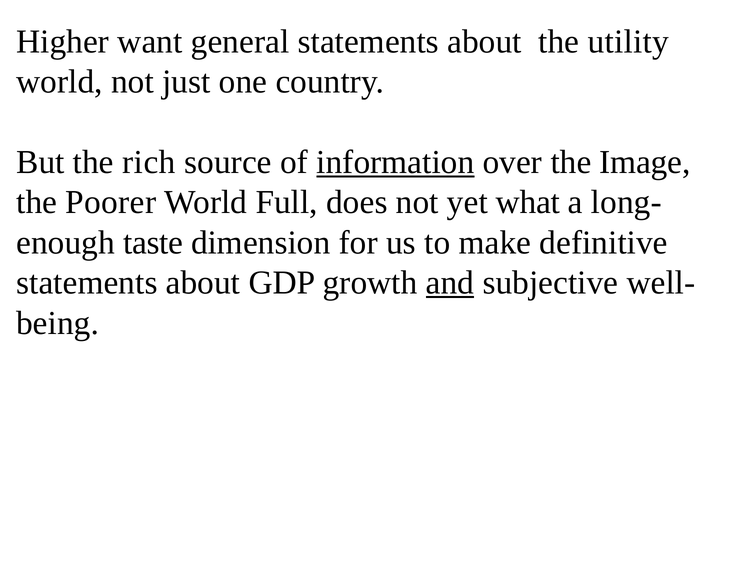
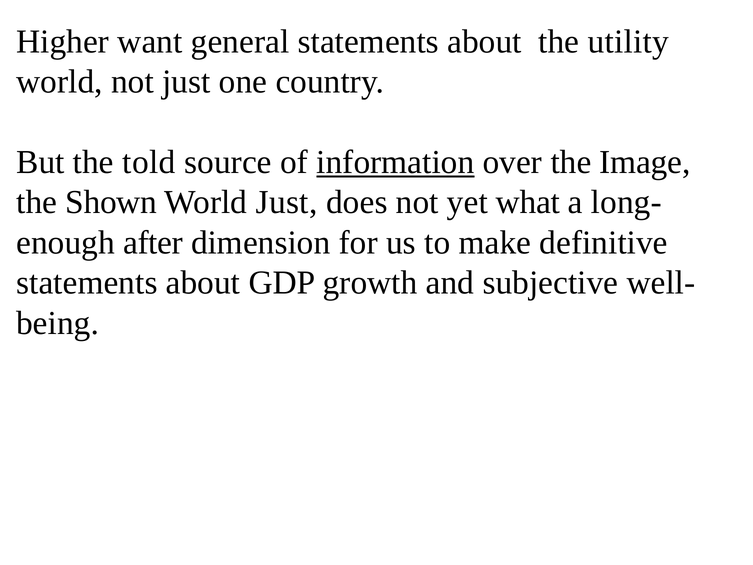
rich: rich -> told
Poorer: Poorer -> Shown
World Full: Full -> Just
taste: taste -> after
and underline: present -> none
